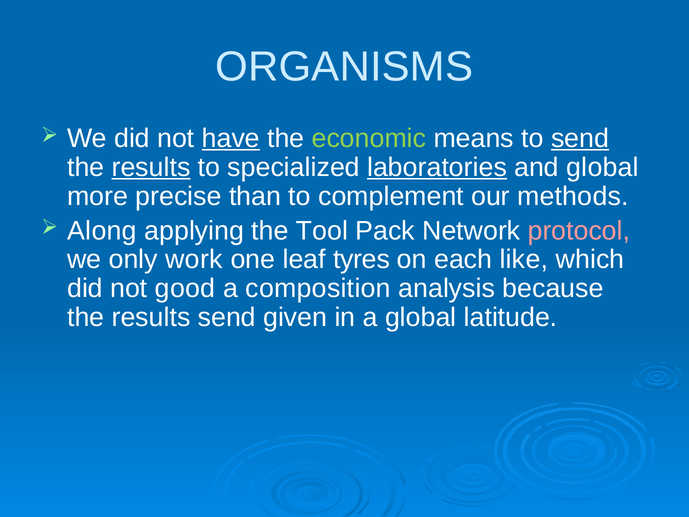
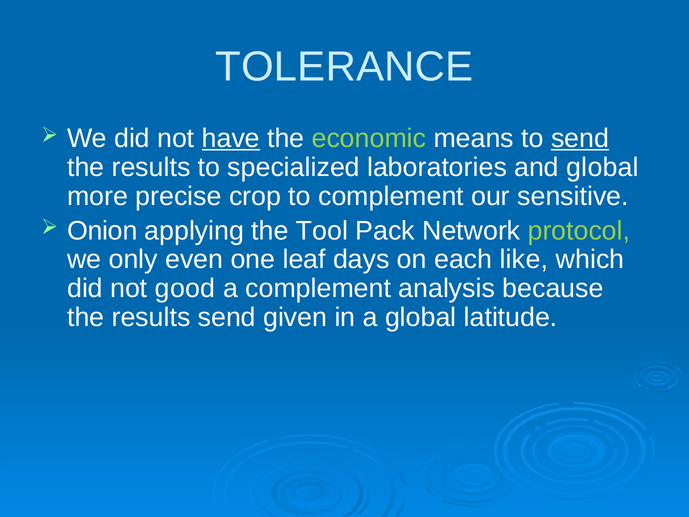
ORGANISMS: ORGANISMS -> TOLERANCE
results at (151, 167) underline: present -> none
laboratories underline: present -> none
than: than -> crop
methods: methods -> sensitive
Along: Along -> Onion
protocol colour: pink -> light green
work: work -> even
tyres: tyres -> days
a composition: composition -> complement
